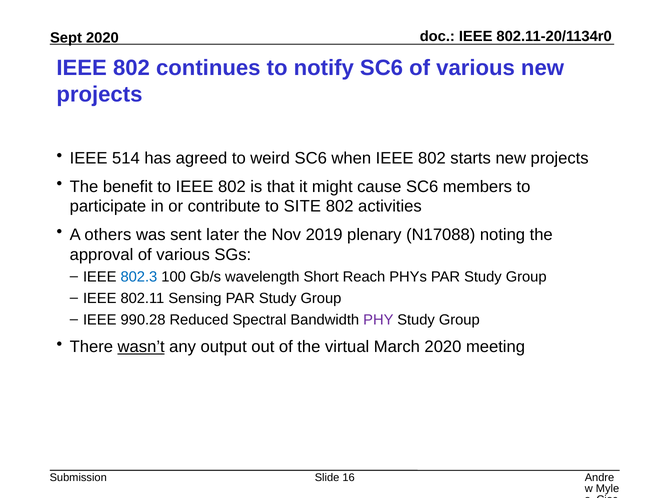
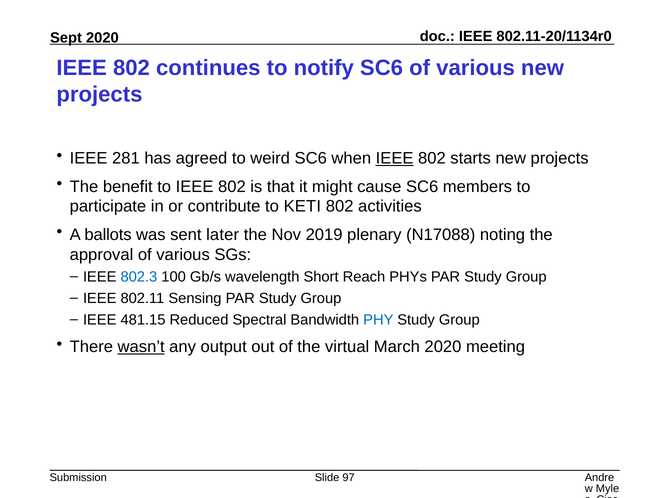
514: 514 -> 281
IEEE at (395, 158) underline: none -> present
SITE: SITE -> KETI
others: others -> ballots
990.28: 990.28 -> 481.15
PHY colour: purple -> blue
16: 16 -> 97
